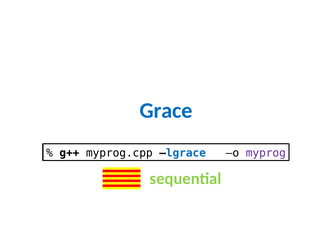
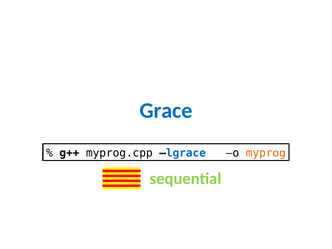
myprog colour: purple -> orange
